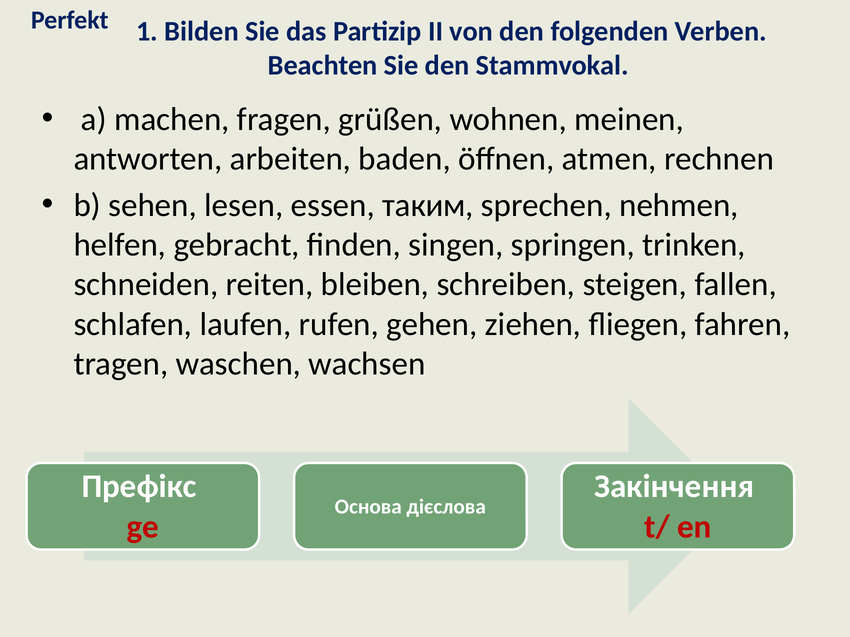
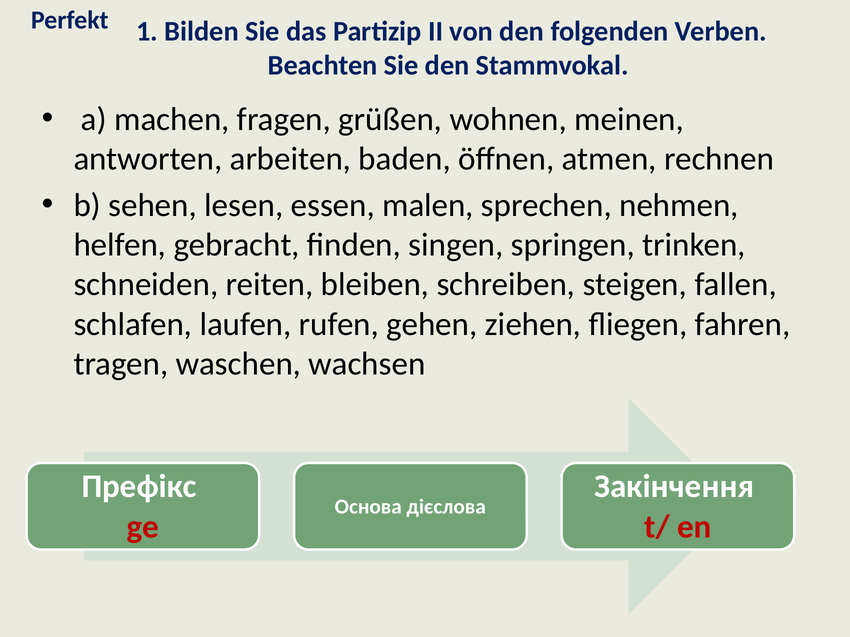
таким: таким -> malen
